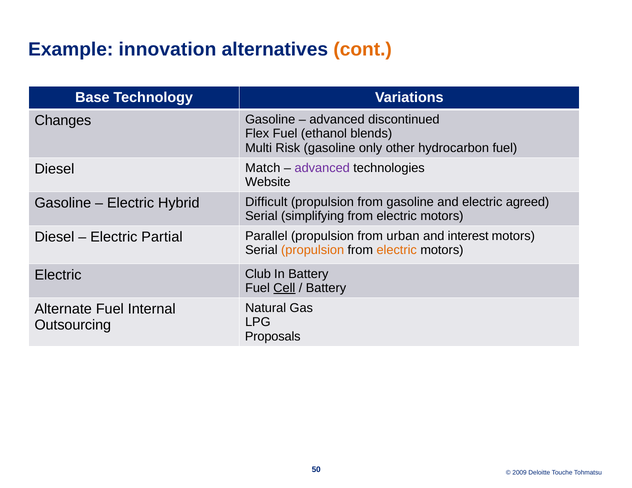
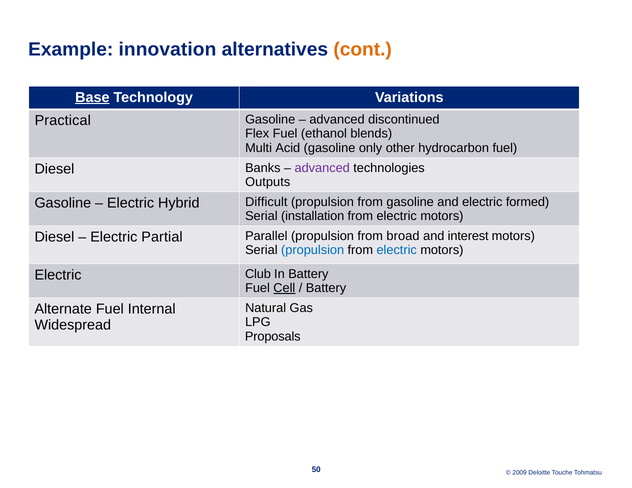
Base underline: none -> present
Changes: Changes -> Practical
Risk: Risk -> Acid
Match: Match -> Banks
Website: Website -> Outputs
agreed: agreed -> formed
simplifying: simplifying -> installation
urban: urban -> broad
propulsion at (313, 250) colour: orange -> blue
electric at (397, 250) colour: orange -> blue
Outsourcing: Outsourcing -> Widespread
